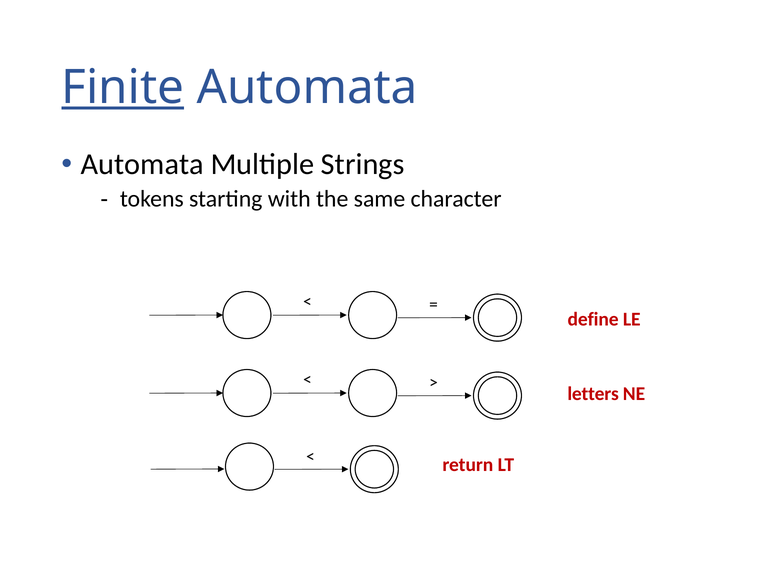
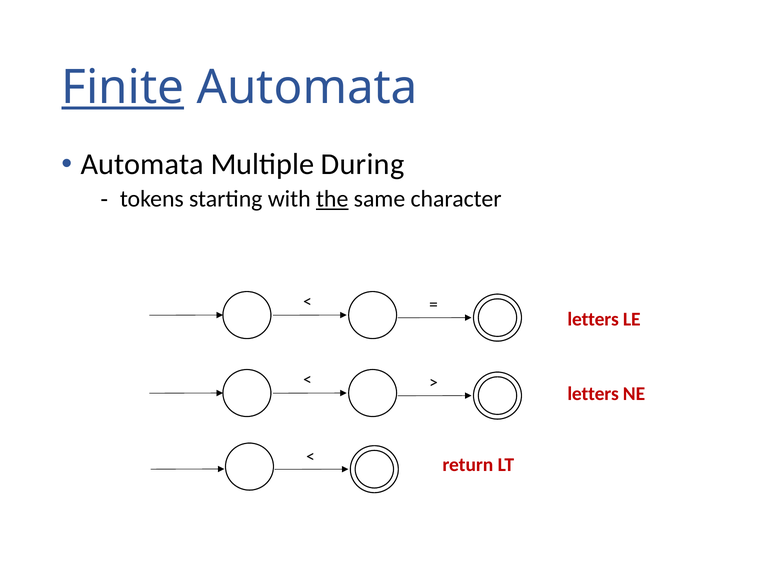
Strings: Strings -> During
the underline: none -> present
define at (593, 319): define -> letters
